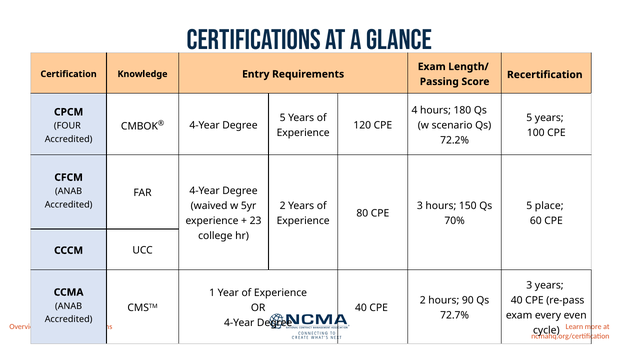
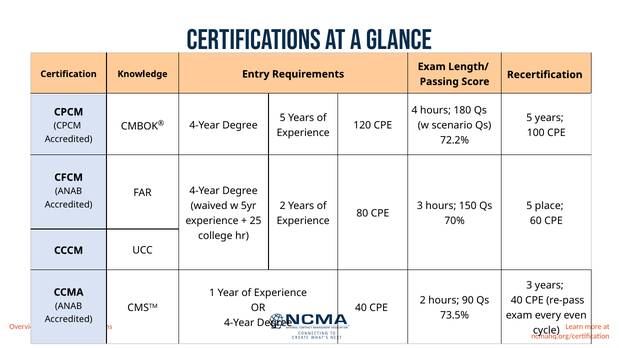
FOUR at (67, 126): FOUR -> CPCM
23: 23 -> 25
72.7%: 72.7% -> 73.5%
